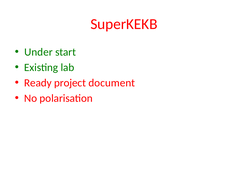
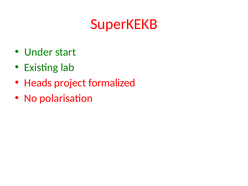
Ready: Ready -> Heads
document: document -> formalized
